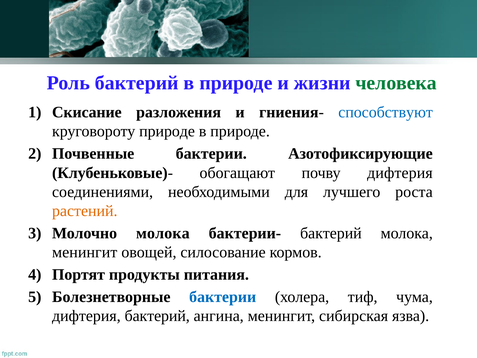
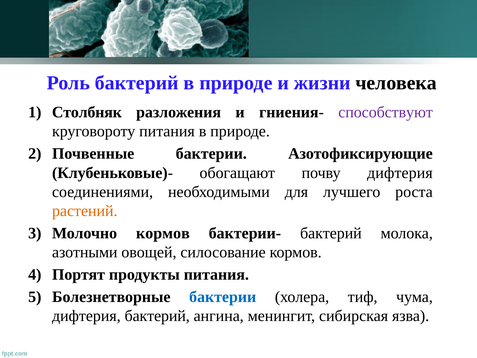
человека colour: green -> black
Скисание: Скисание -> Столбняк
способствуют colour: blue -> purple
круговороту природе: природе -> питания
Молочно молока: молока -> кормов
менингит at (85, 252): менингит -> азотными
